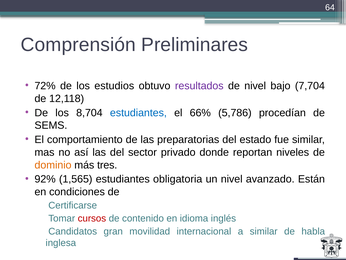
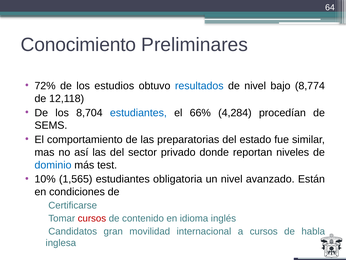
Comprensión: Comprensión -> Conocimiento
resultados colour: purple -> blue
7,704: 7,704 -> 8,774
5,786: 5,786 -> 4,284
dominio colour: orange -> blue
tres: tres -> test
92%: 92% -> 10%
a similar: similar -> cursos
